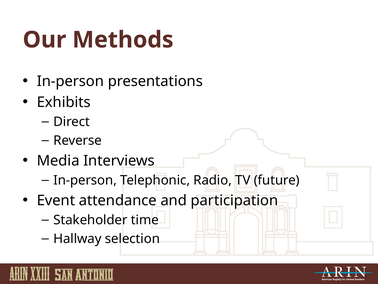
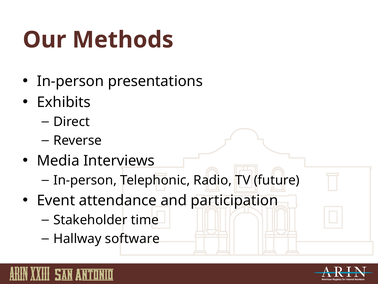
selection: selection -> software
